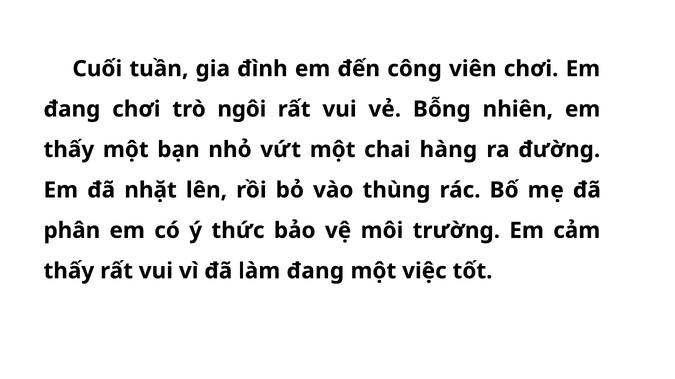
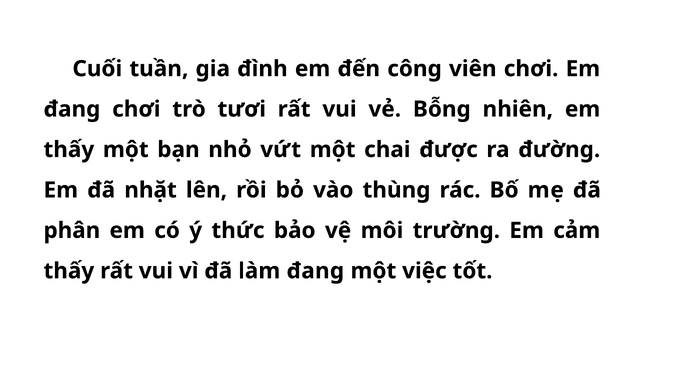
ngôi: ngôi -> tươi
hàng: hàng -> được
